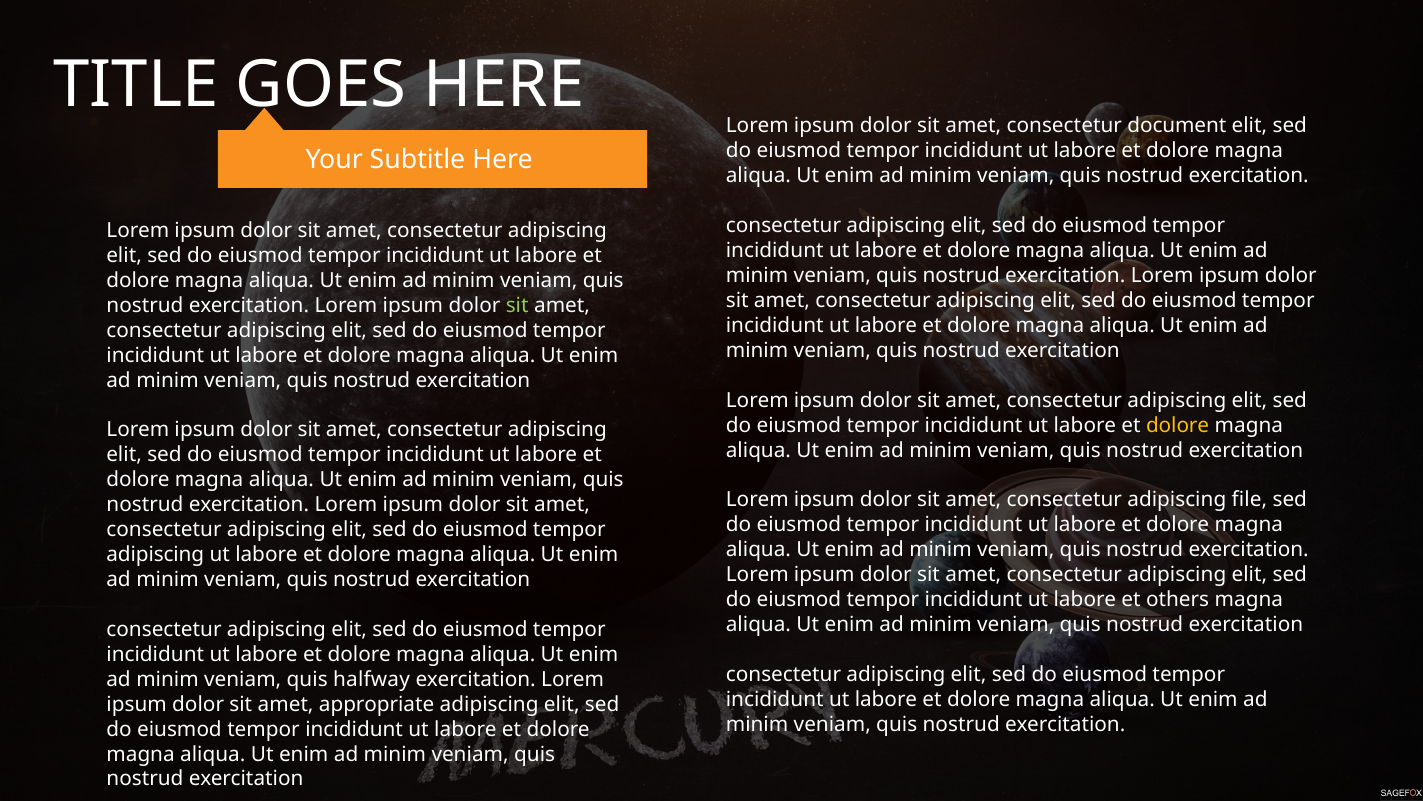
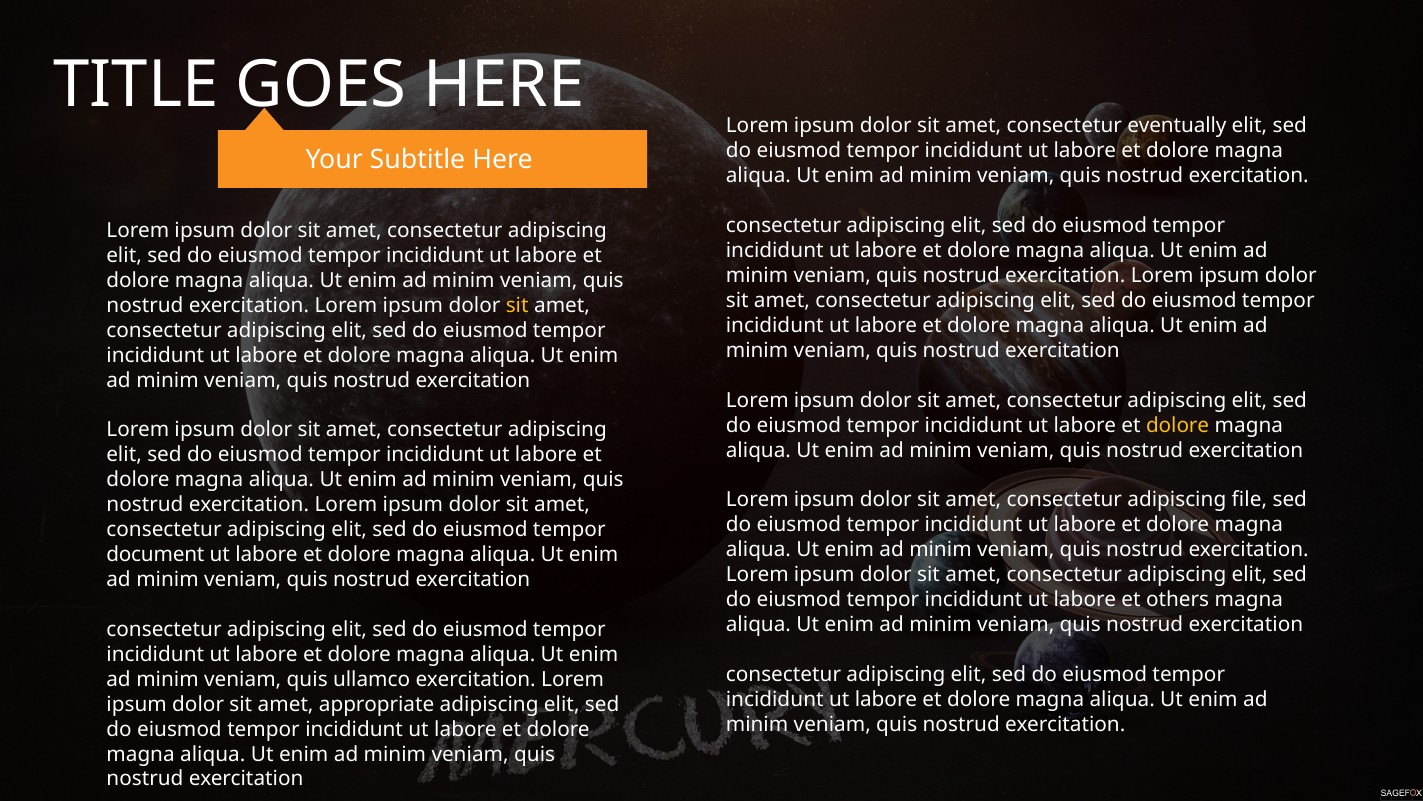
document: document -> eventually
sit at (517, 305) colour: light green -> yellow
adipiscing at (155, 554): adipiscing -> document
halfway: halfway -> ullamco
